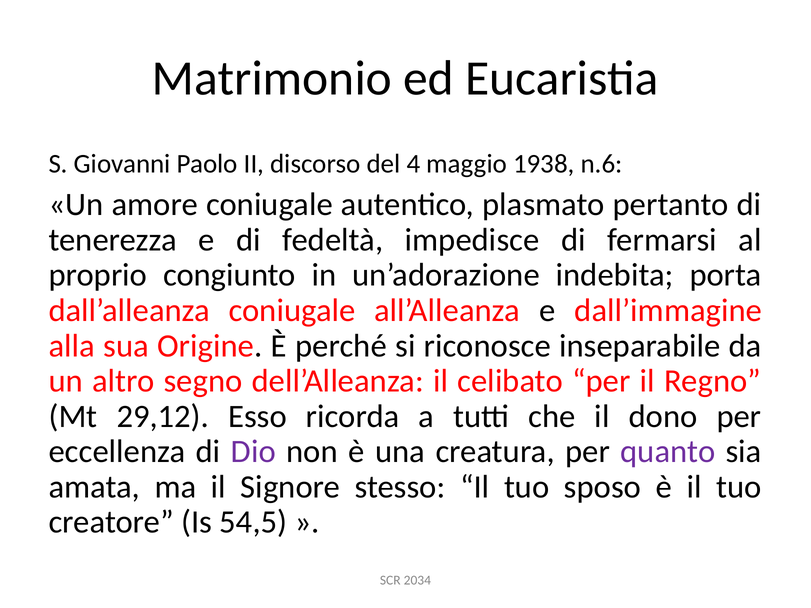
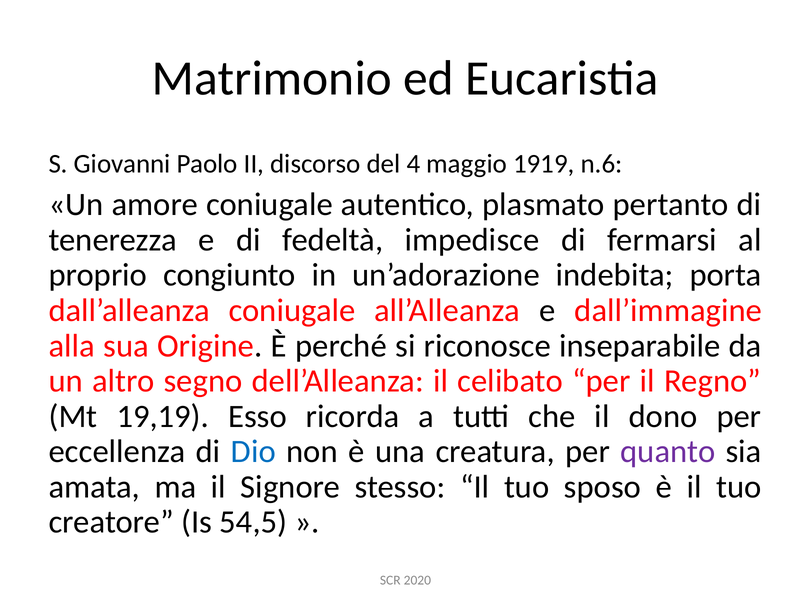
1938: 1938 -> 1919
29,12: 29,12 -> 19,19
Dio colour: purple -> blue
2034: 2034 -> 2020
